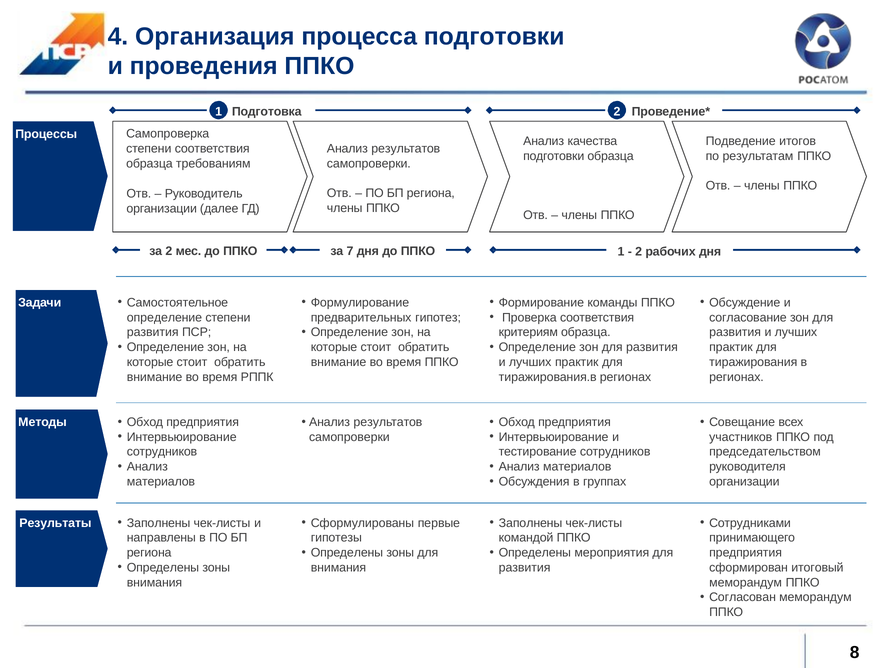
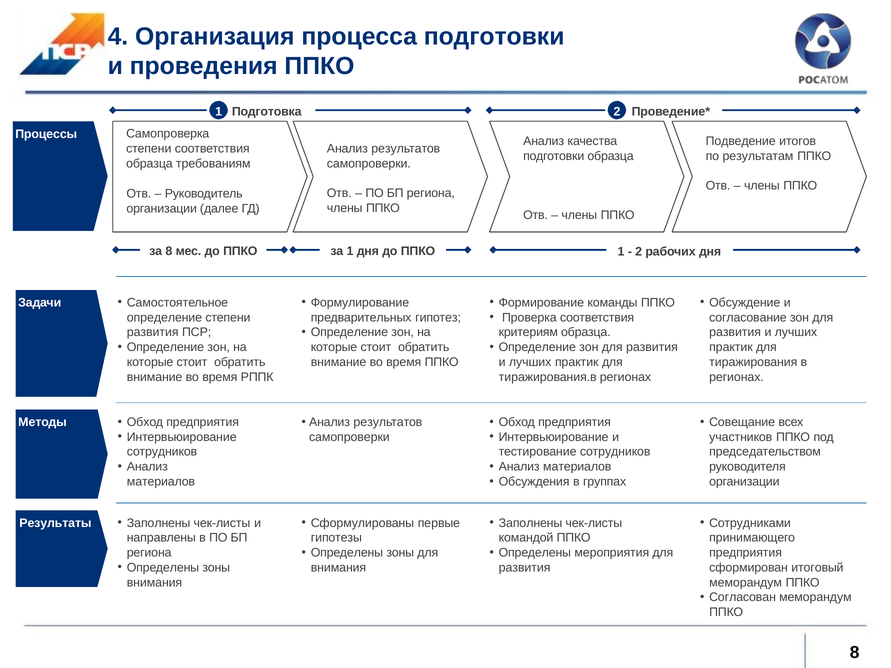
за 2: 2 -> 8
за 7: 7 -> 1
